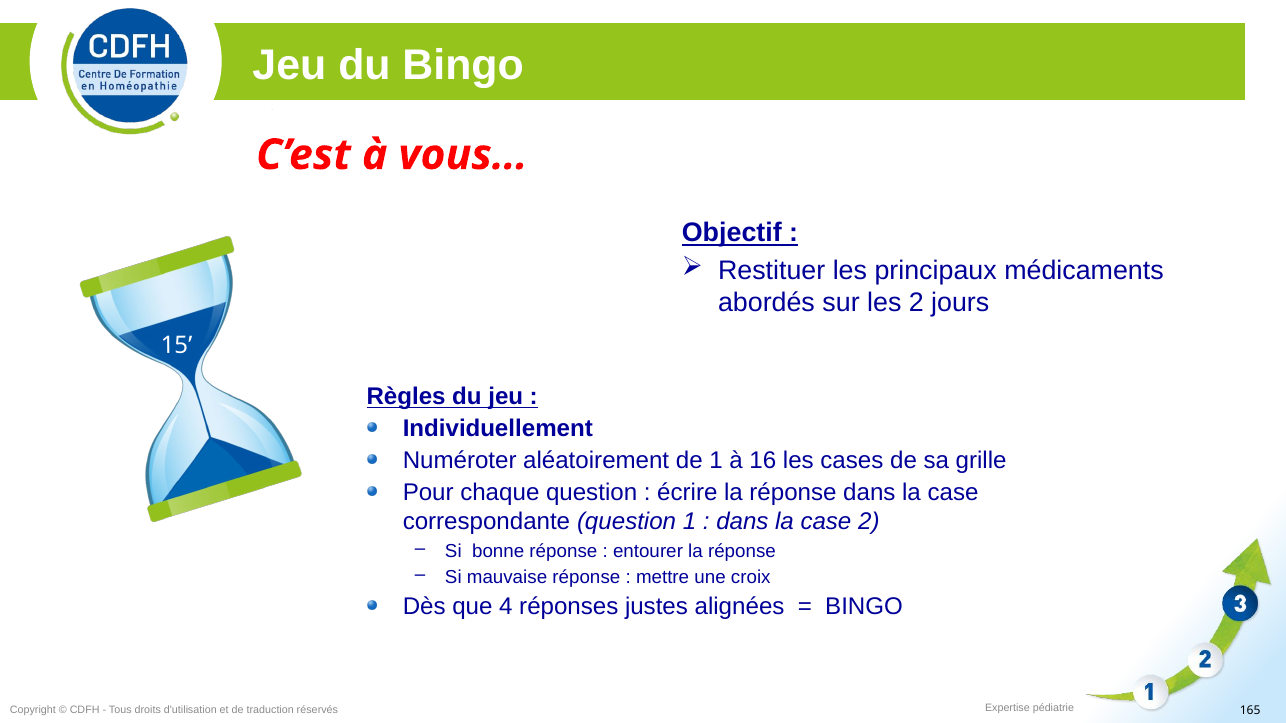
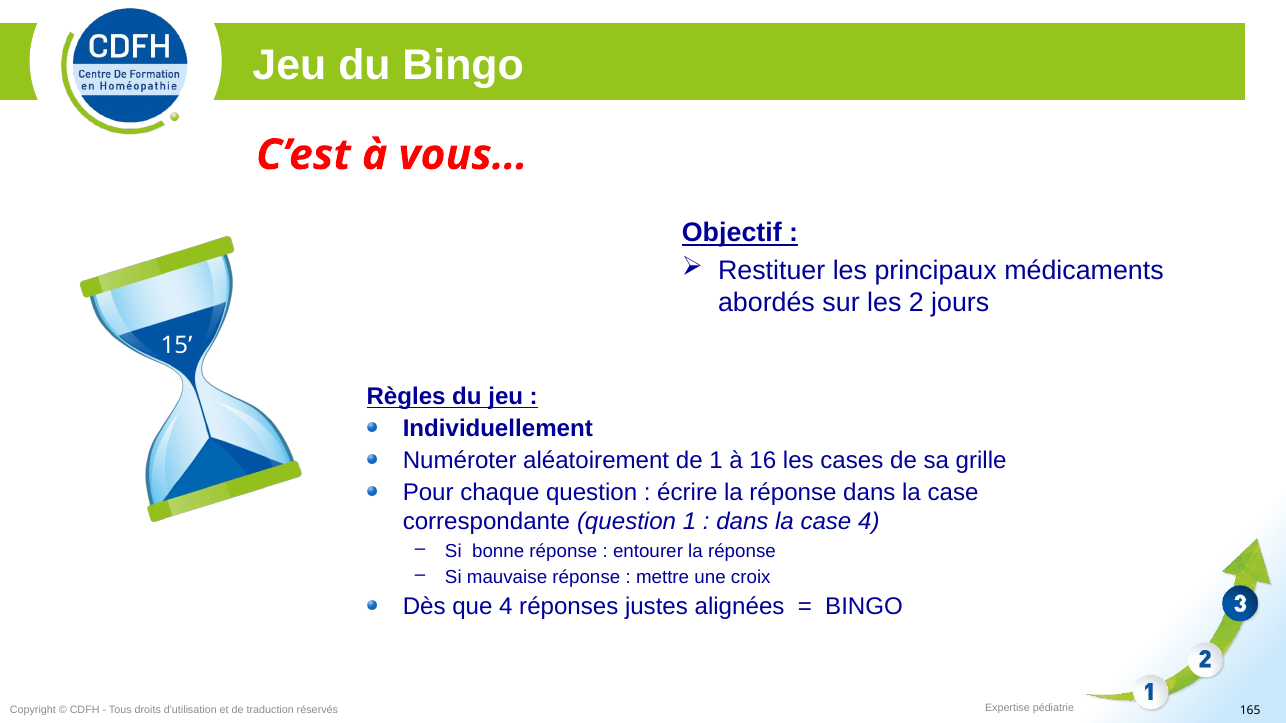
case 2: 2 -> 4
